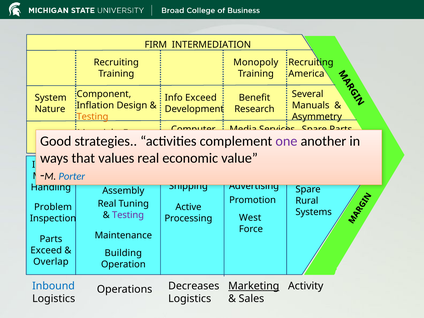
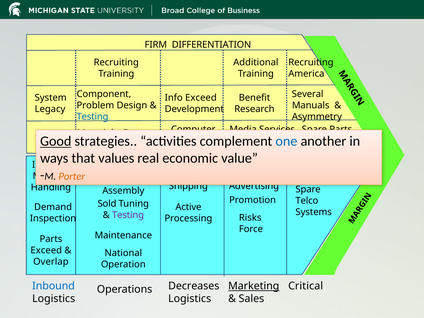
INTERMEDIATION: INTERMEDIATION -> DIFFERENTIATION
Monopoly: Monopoly -> Additional
Inflation: Inflation -> Problem
Nature: Nature -> Legacy
Testing at (92, 117) colour: orange -> blue
Good underline: none -> present
one colour: purple -> blue
Porter colour: blue -> orange
Rural: Rural -> Telco
Real at (107, 204): Real -> Sold
Problem: Problem -> Demand
West: West -> Risks
Building: Building -> National
Activity: Activity -> Critical
